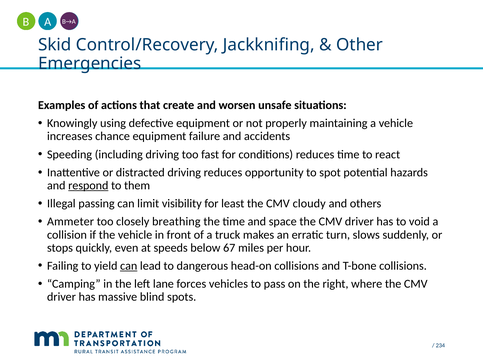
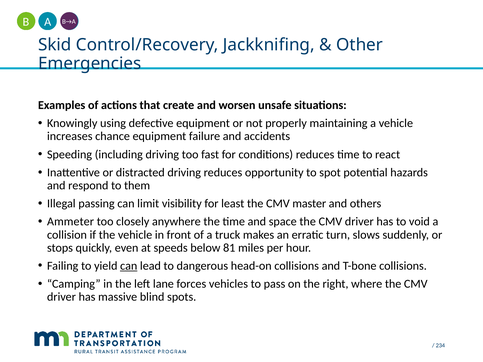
respond underline: present -> none
cloudy: cloudy -> master
breathing: breathing -> anywhere
67: 67 -> 81
